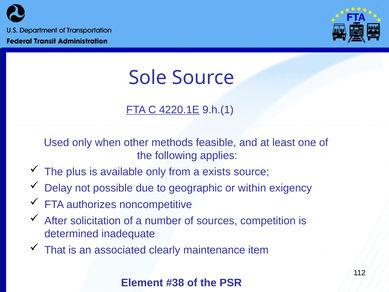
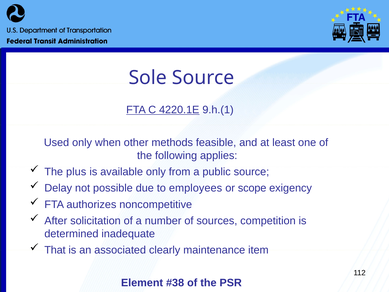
exists: exists -> public
geographic: geographic -> employees
within: within -> scope
